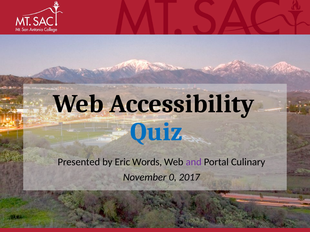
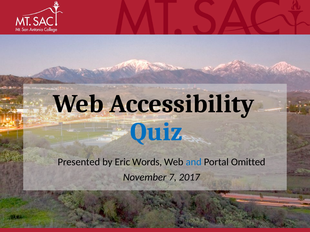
and colour: purple -> blue
Culinary: Culinary -> Omitted
0: 0 -> 7
